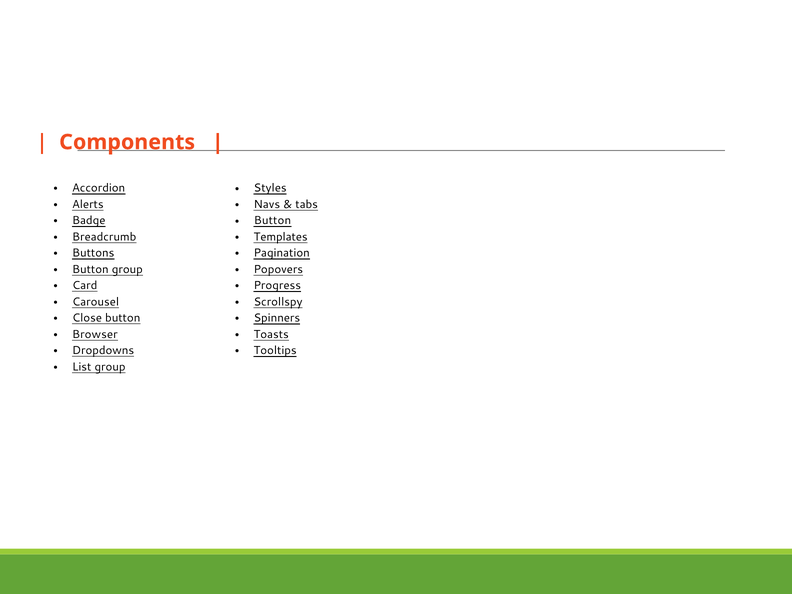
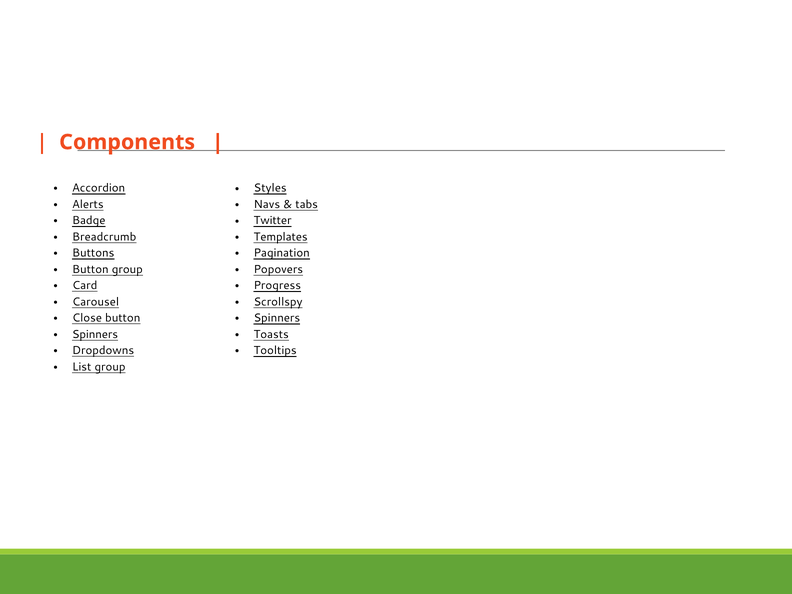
Button at (272, 221): Button -> Twitter
Browser at (95, 334): Browser -> Spinners
